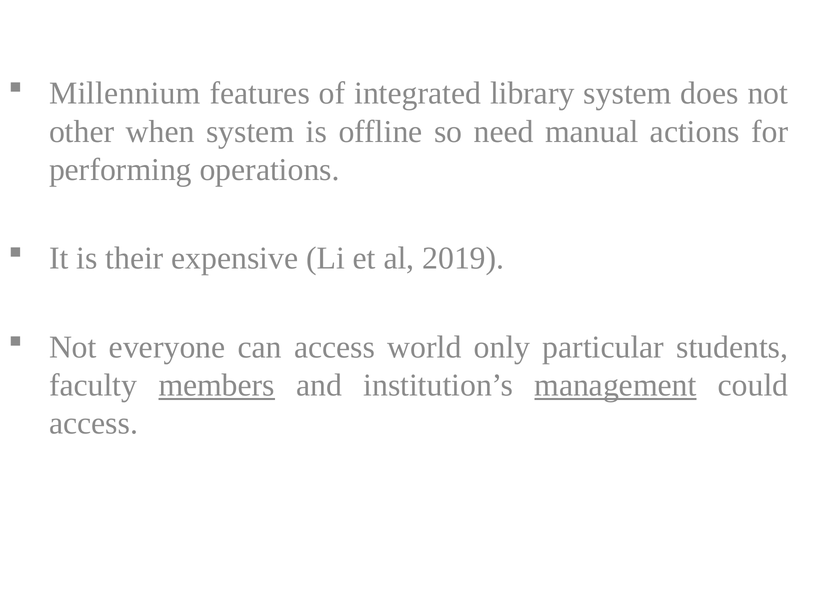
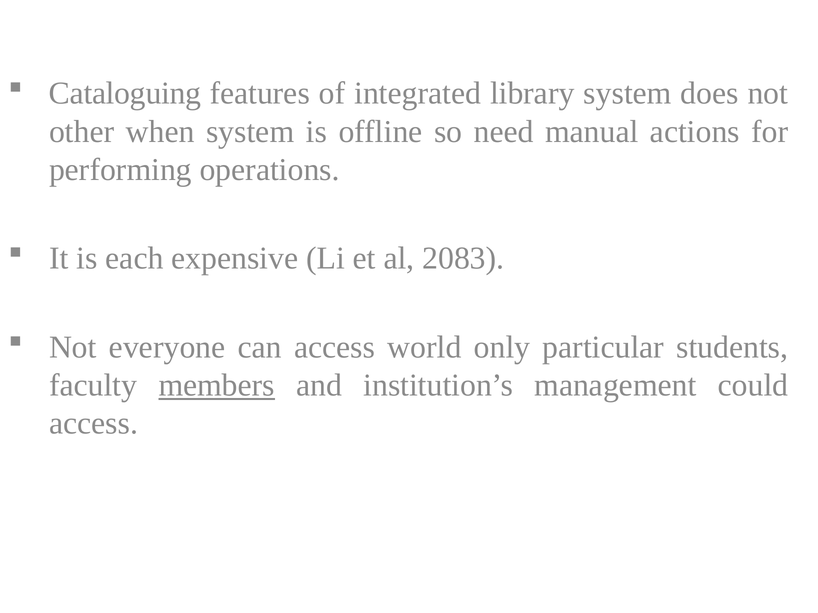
Millennium: Millennium -> Cataloguing
their: their -> each
2019: 2019 -> 2083
management underline: present -> none
